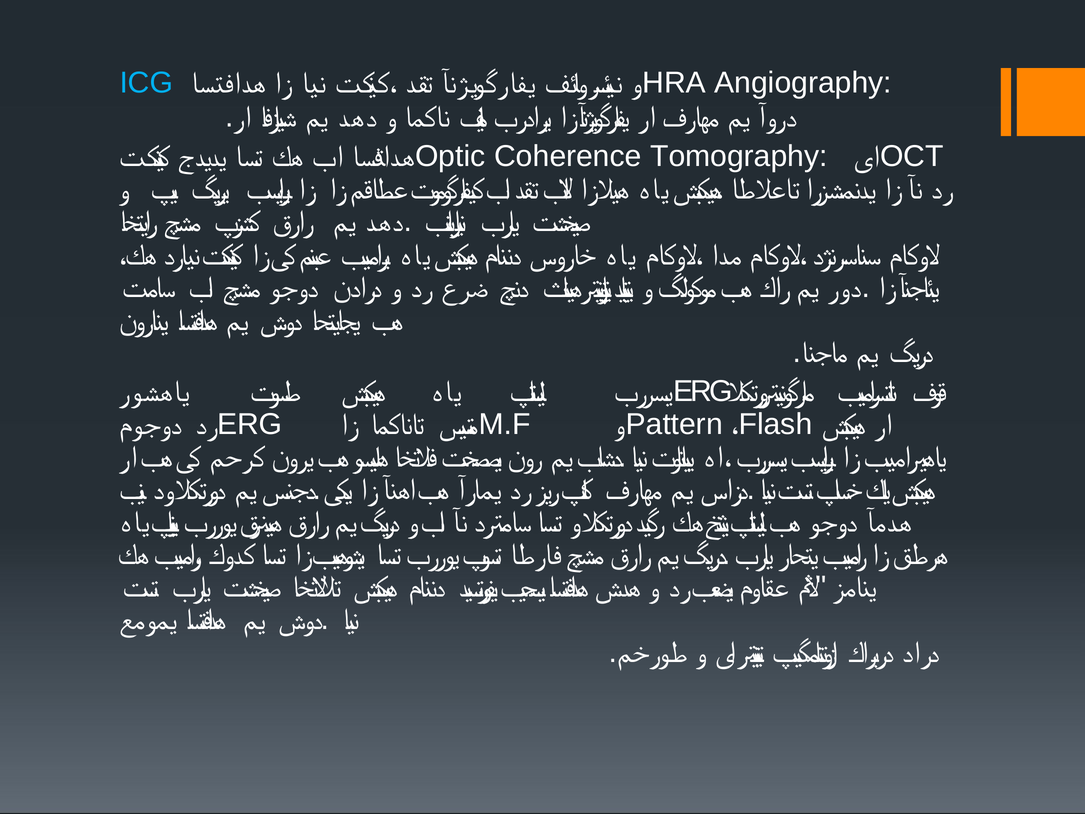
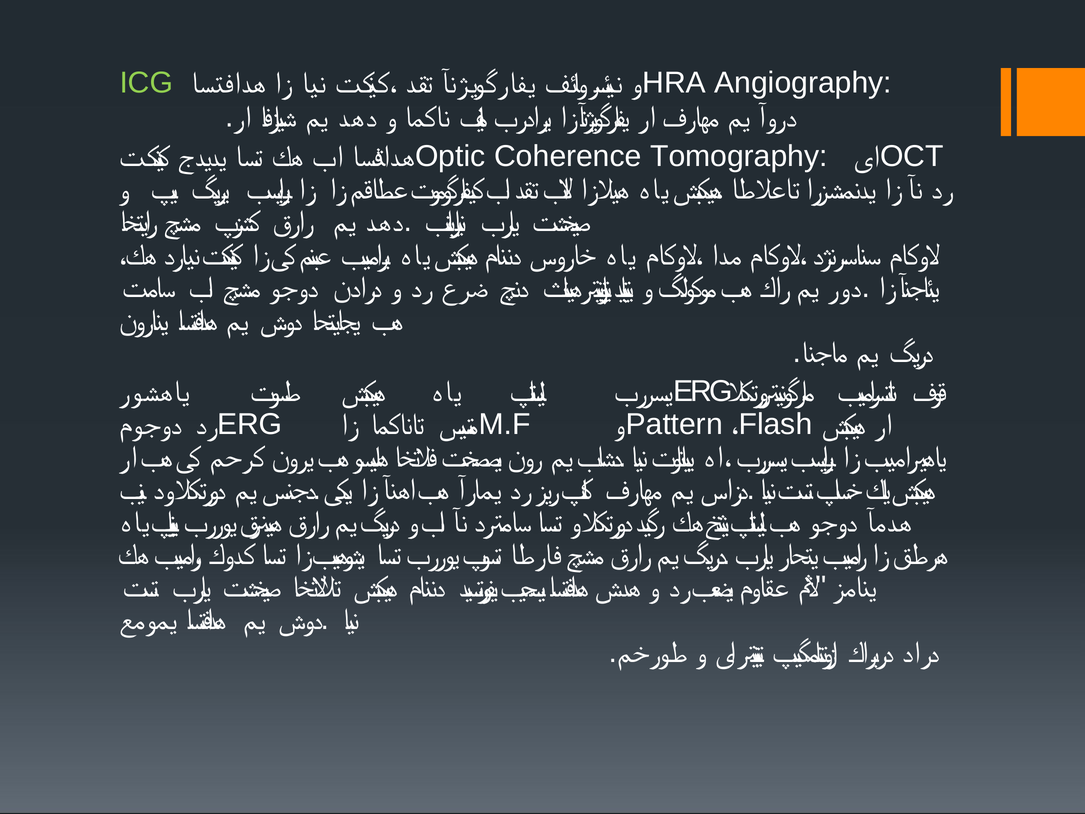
ICG colour: light blue -> light green
